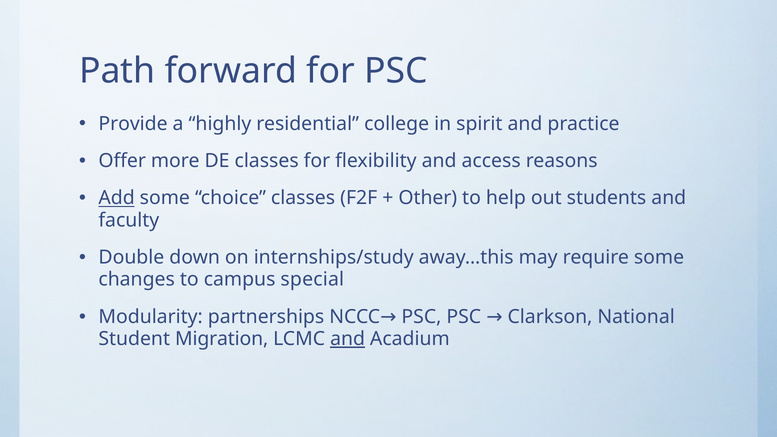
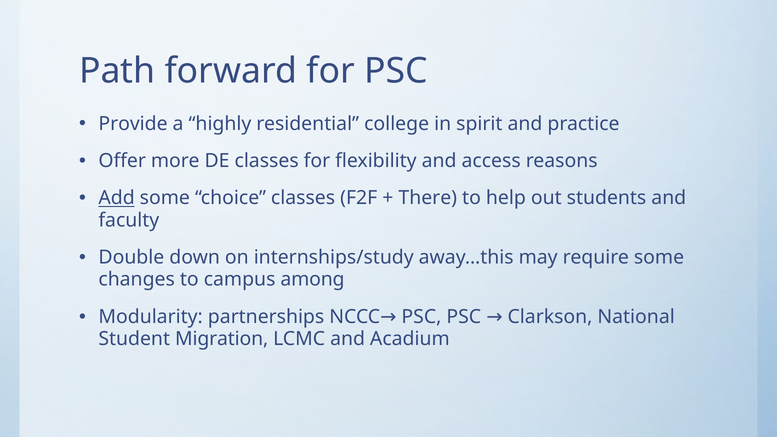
Other: Other -> There
special: special -> among
and at (348, 339) underline: present -> none
